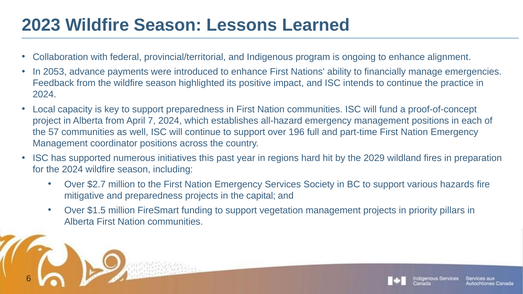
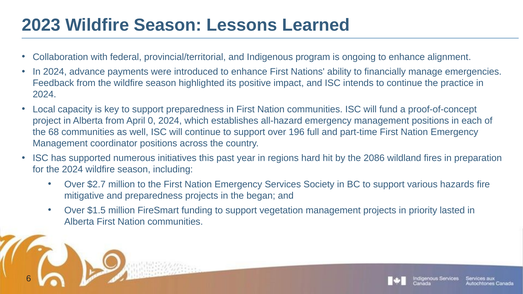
2053 at (55, 72): 2053 -> 2024
7: 7 -> 0
57: 57 -> 68
2029: 2029 -> 2086
capital: capital -> began
pillars: pillars -> lasted
